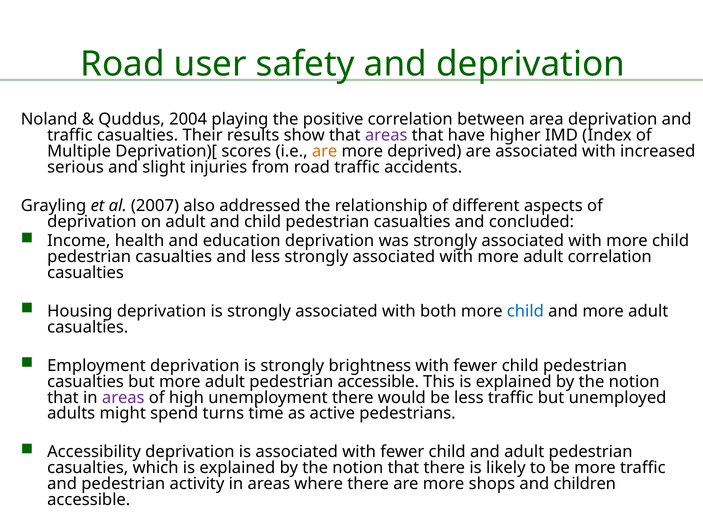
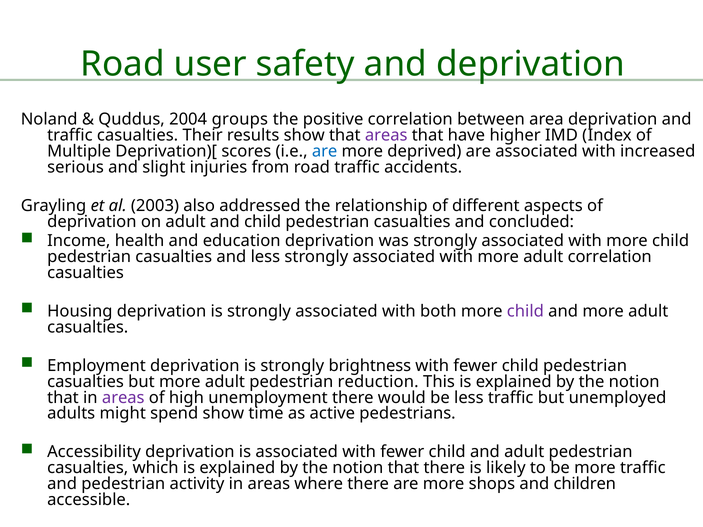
playing: playing -> groups
are at (325, 151) colour: orange -> blue
2007: 2007 -> 2003
child at (525, 311) colour: blue -> purple
pedestrian accessible: accessible -> reduction
spend turns: turns -> show
